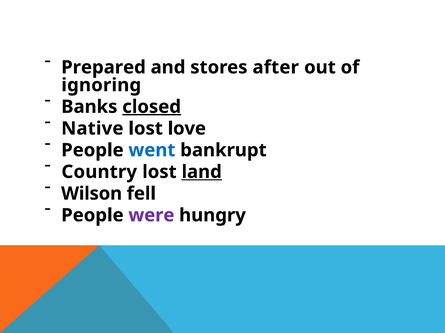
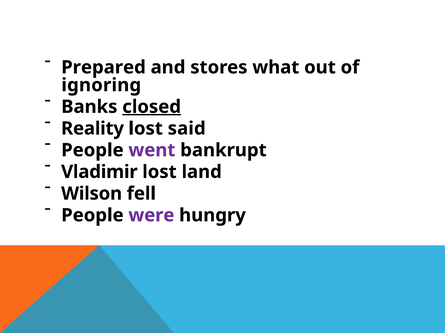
after: after -> what
Native: Native -> Reality
love: love -> said
went colour: blue -> purple
Country: Country -> Vladimir
land underline: present -> none
